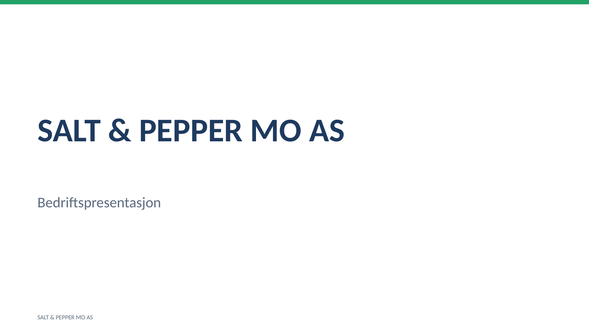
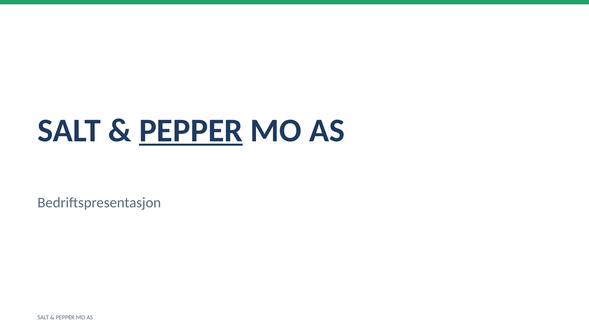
PEPPER at (191, 131) underline: none -> present
